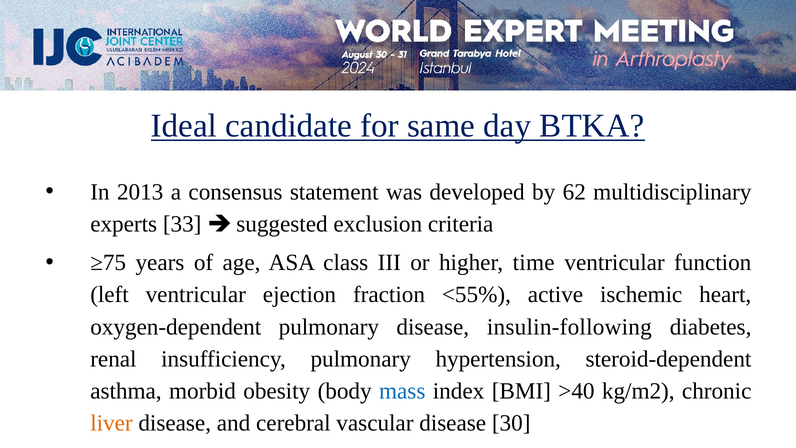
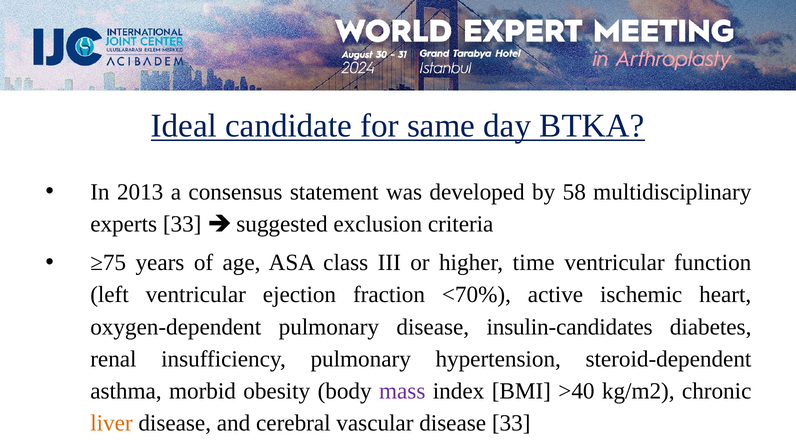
62: 62 -> 58
<55%: <55% -> <70%
insulin-following: insulin-following -> insulin-candidates
mass colour: blue -> purple
disease 30: 30 -> 33
